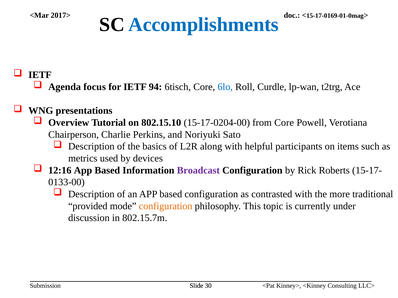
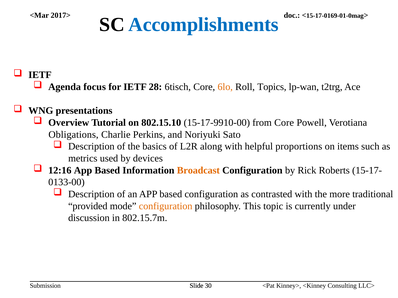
94: 94 -> 28
6lo colour: blue -> orange
Curdle: Curdle -> Topics
15-17-0204-00: 15-17-0204-00 -> 15-17-9910-00
Chairperson: Chairperson -> Obligations
participants: participants -> proportions
Broadcast colour: purple -> orange
